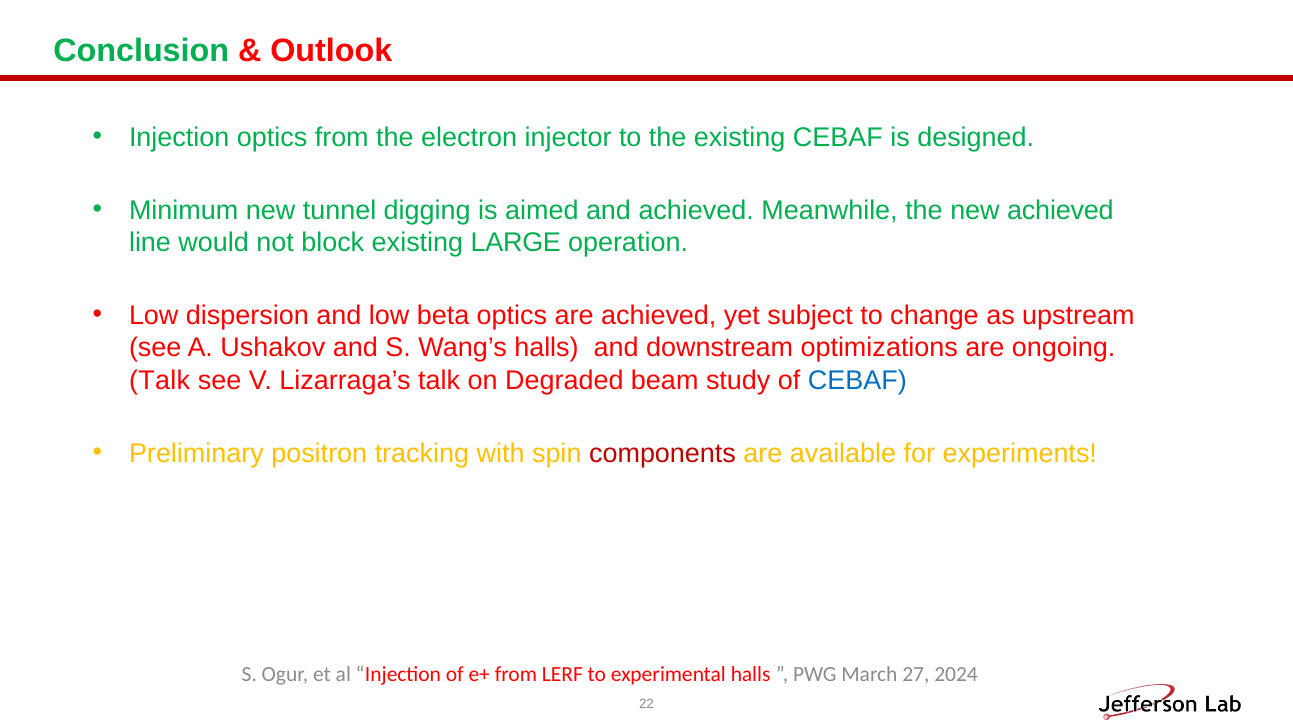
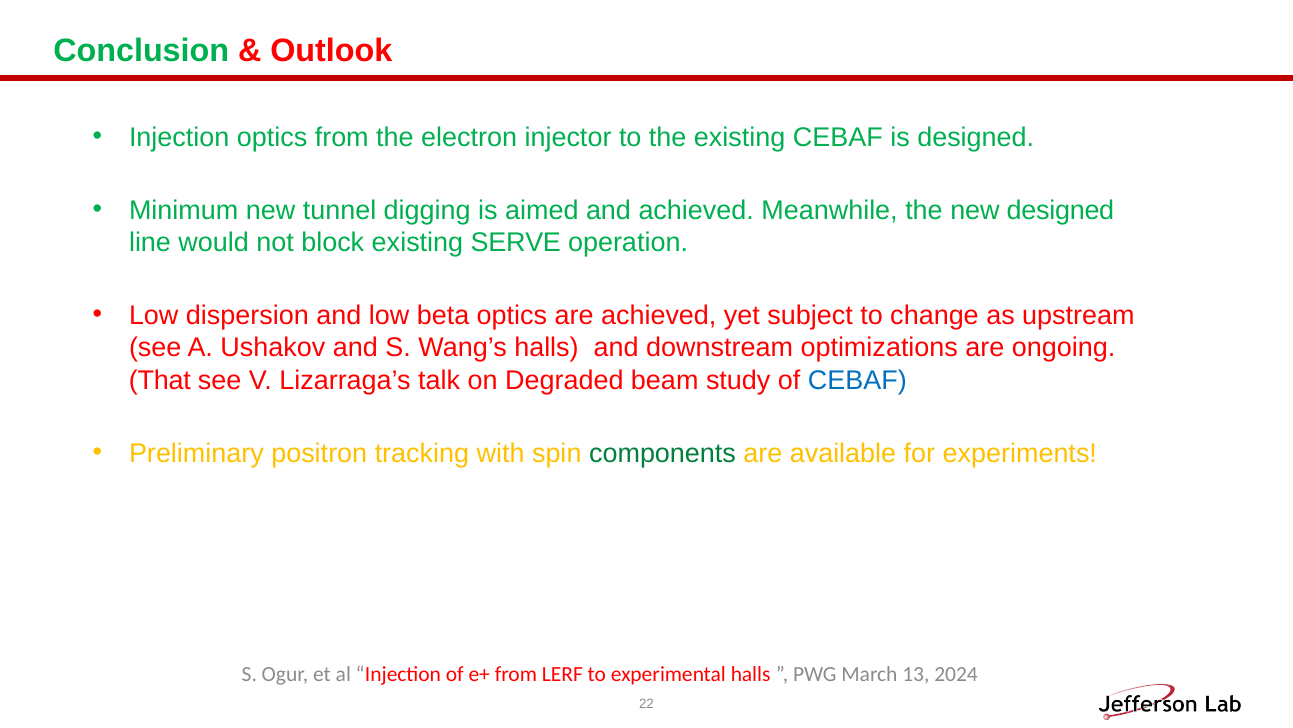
new achieved: achieved -> designed
LARGE: LARGE -> SERVE
Talk at (160, 380): Talk -> That
components colour: red -> green
27: 27 -> 13
